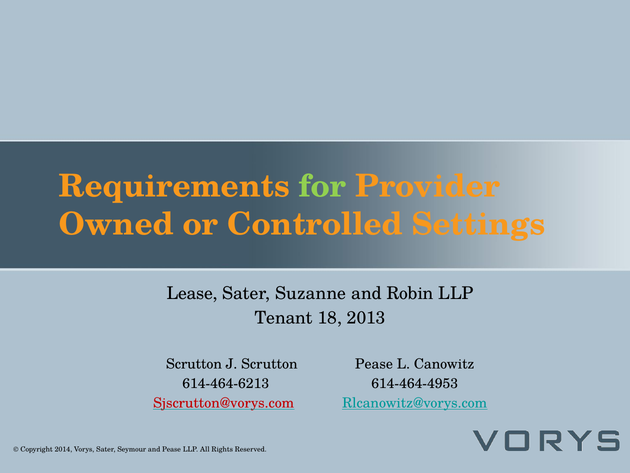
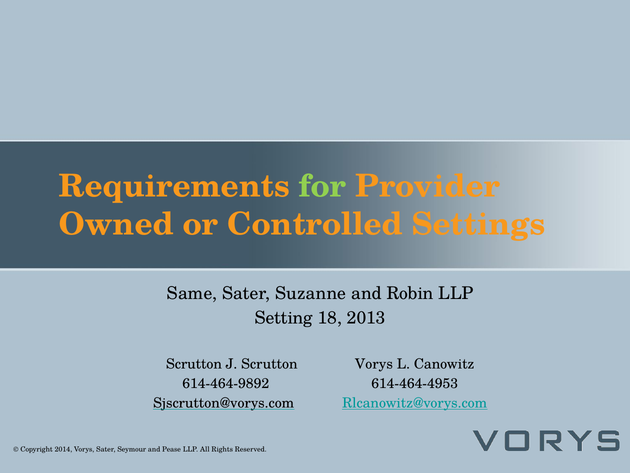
Lease: Lease -> Same
Tenant: Tenant -> Setting
Scrutton Pease: Pease -> Vorys
614-464-6213: 614-464-6213 -> 614-464-9892
Sjscrutton@vorys.com colour: red -> black
